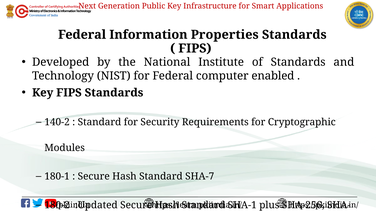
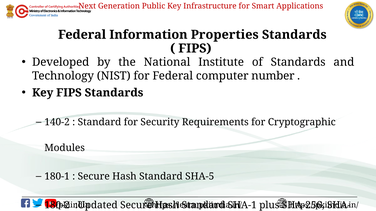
enabled: enabled -> number
SHA-7: SHA-7 -> SHA-5
